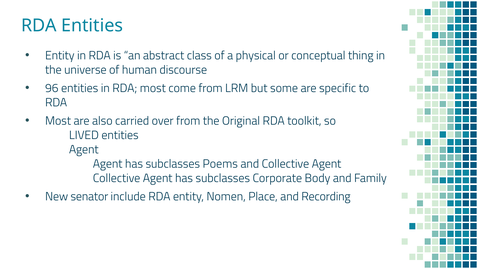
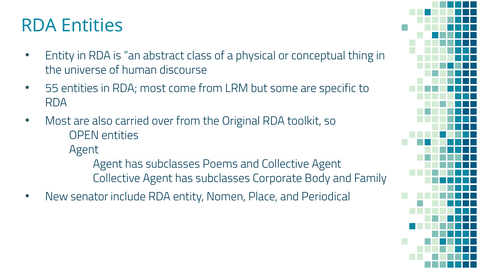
96: 96 -> 55
LIVED: LIVED -> OPEN
Recording: Recording -> Periodical
